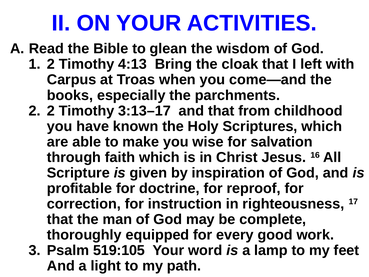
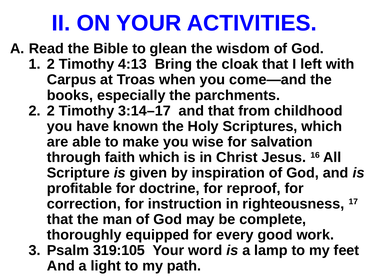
3:13–17: 3:13–17 -> 3:14–17
519:105: 519:105 -> 319:105
